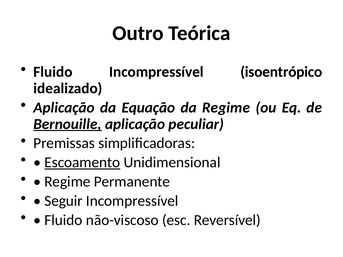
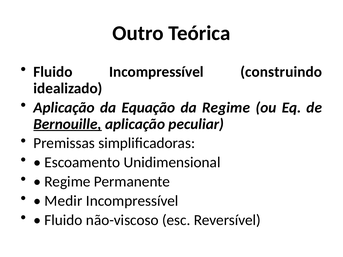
isoentrópico: isoentrópico -> construindo
Escoamento underline: present -> none
Seguir: Seguir -> Medir
